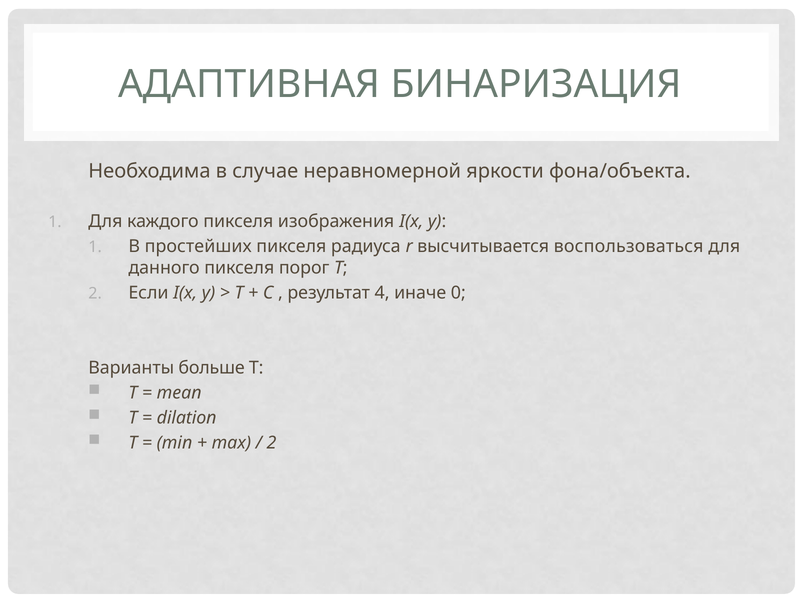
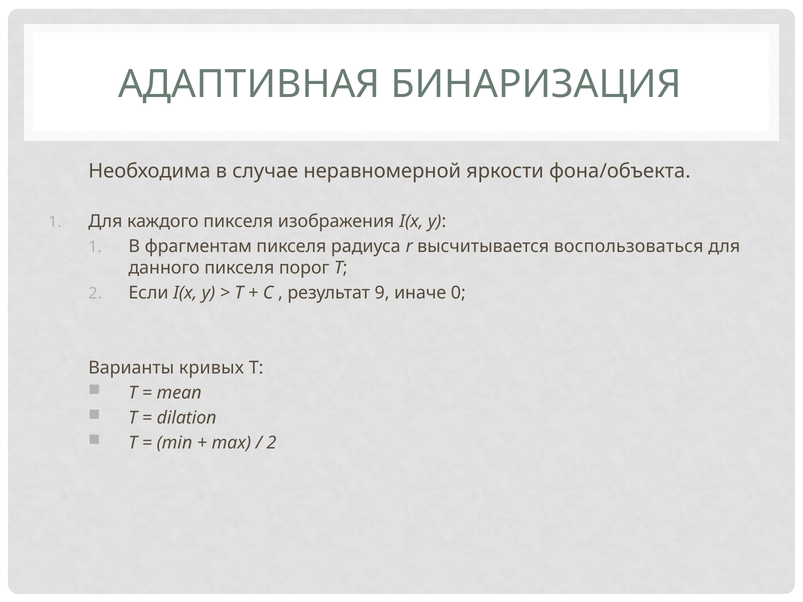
простейших: простейших -> фрагментам
4: 4 -> 9
больше: больше -> кривых
